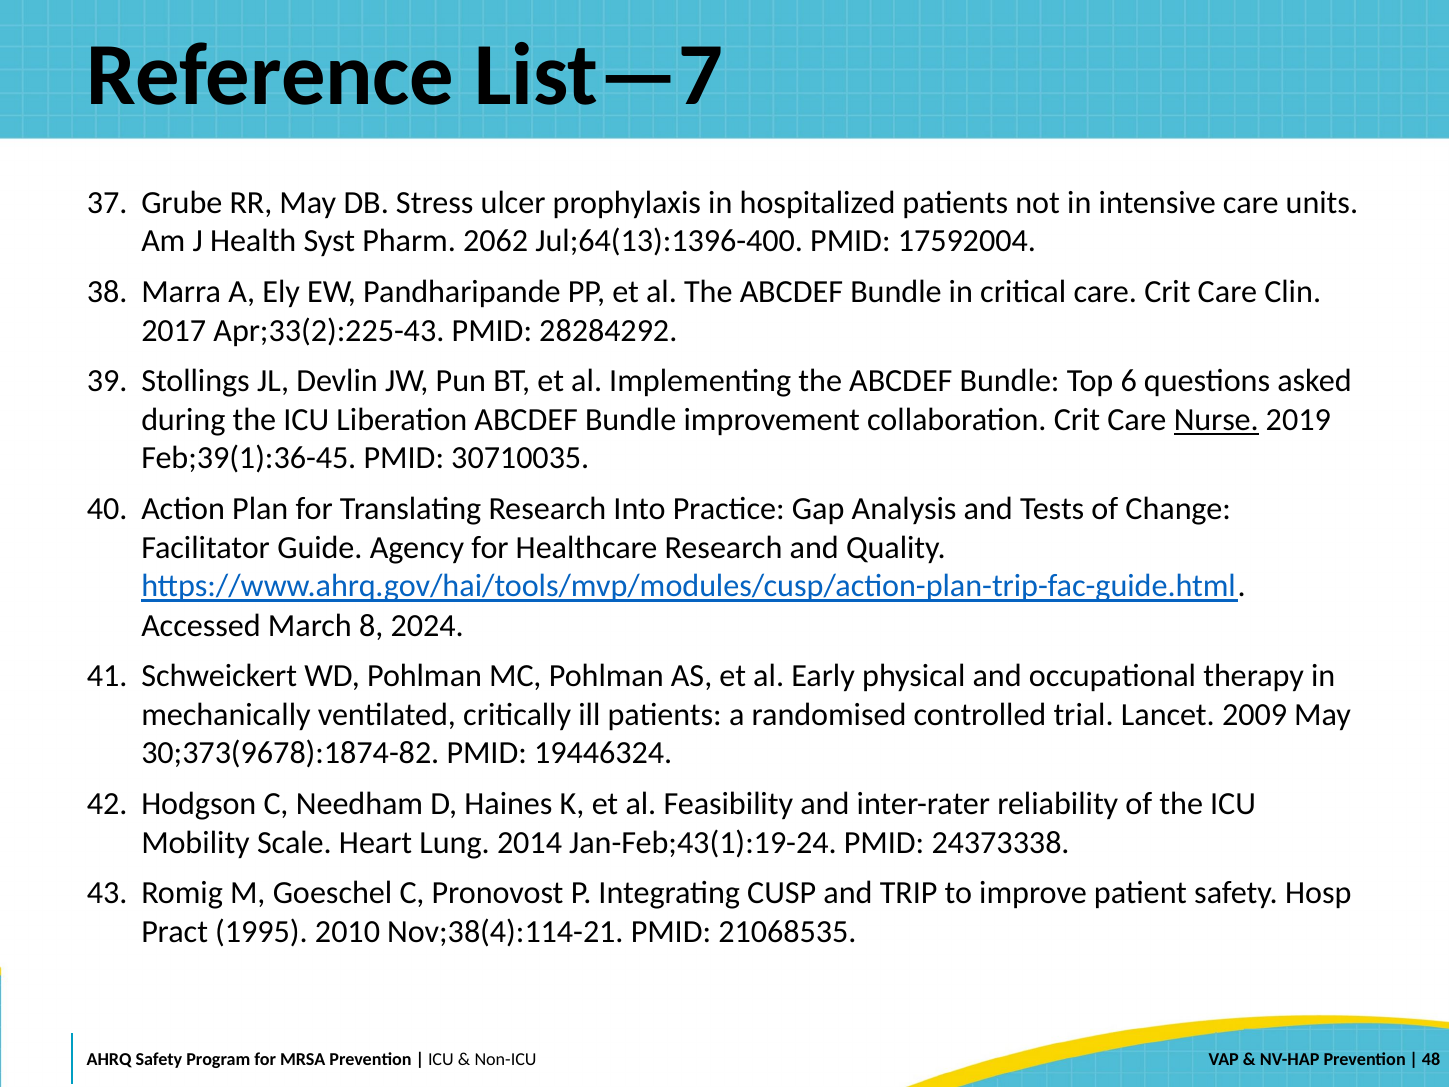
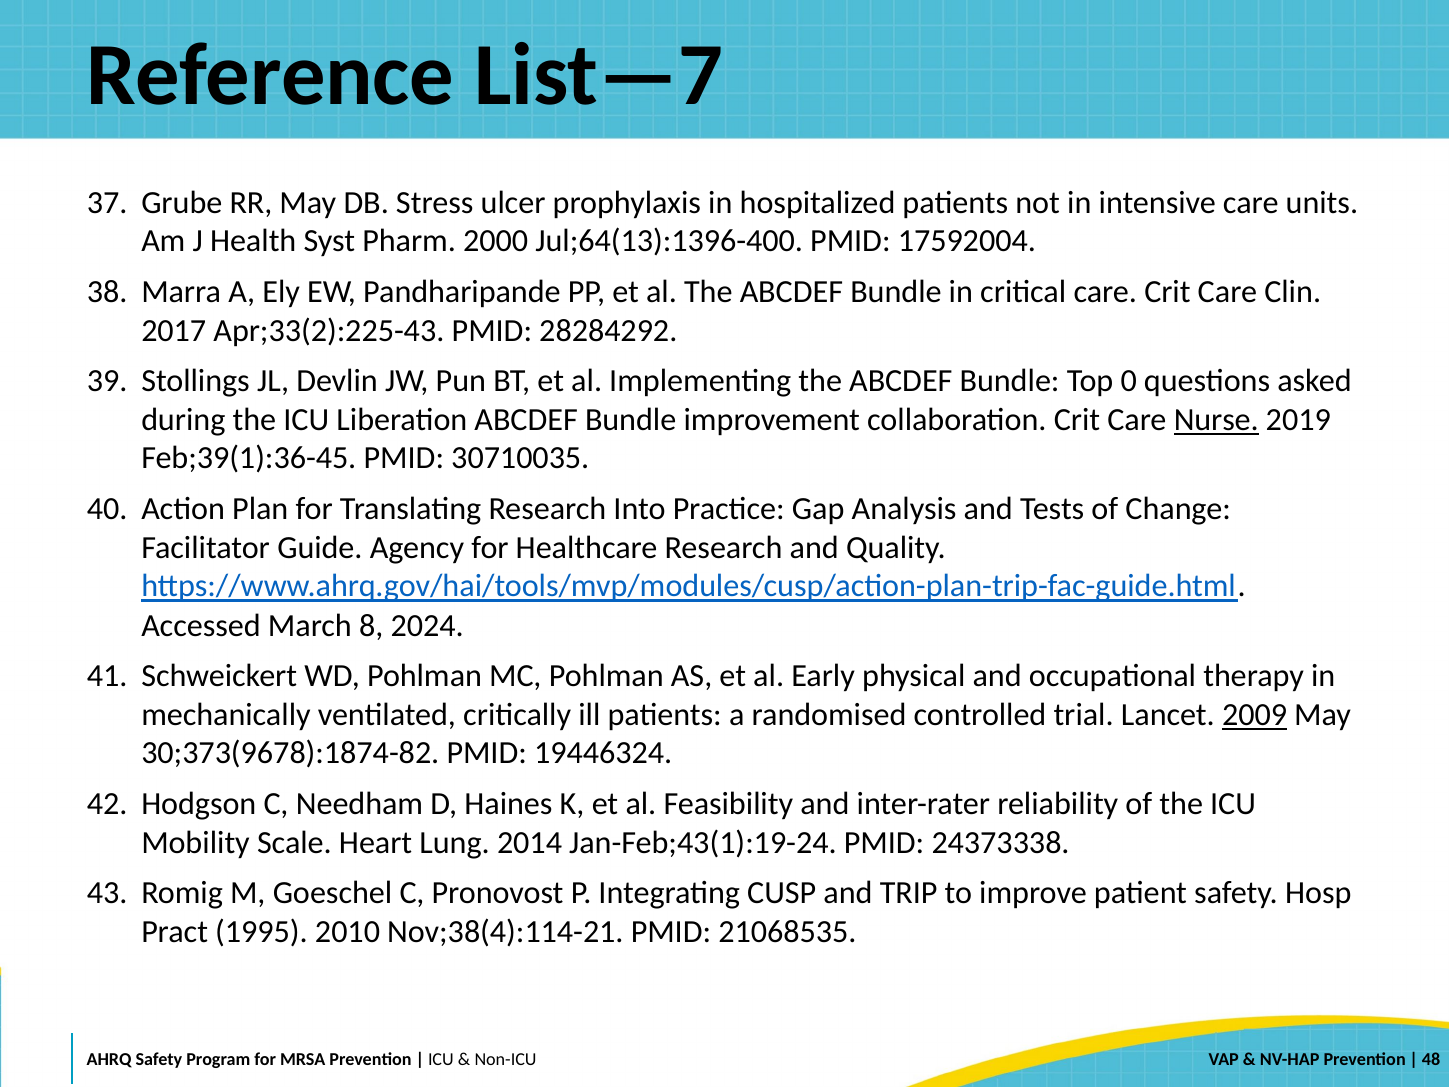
2062: 2062 -> 2000
6: 6 -> 0
2009 underline: none -> present
